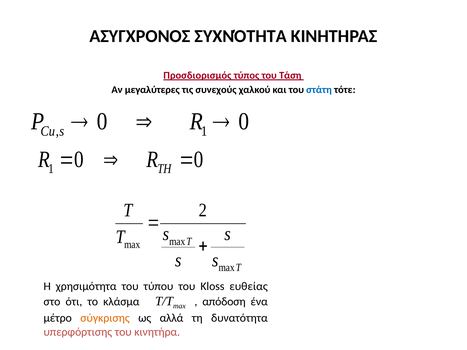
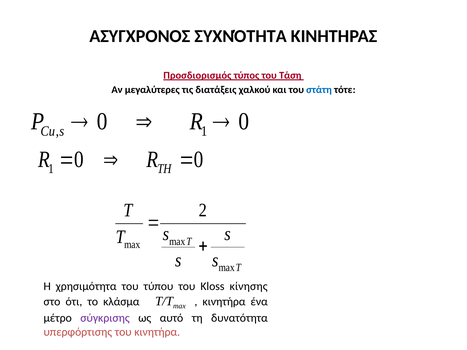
συνεχούς: συνεχούς -> διατάξεις
ευθείας: ευθείας -> κίνησης
απόδοση at (224, 302): απόδοση -> κινητήρα
σύγκρισης colour: orange -> purple
αλλά: αλλά -> αυτό
